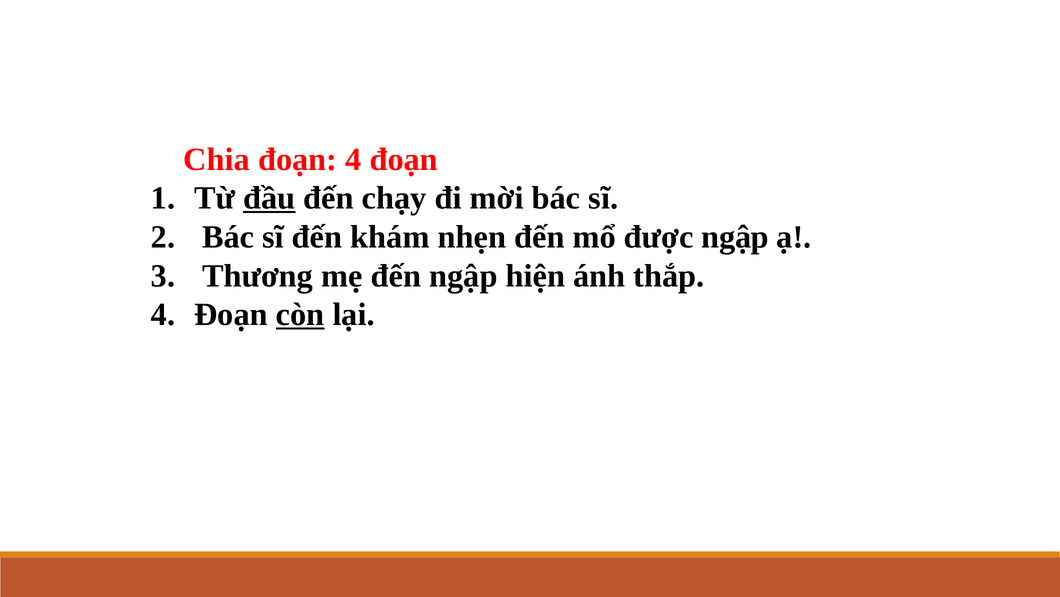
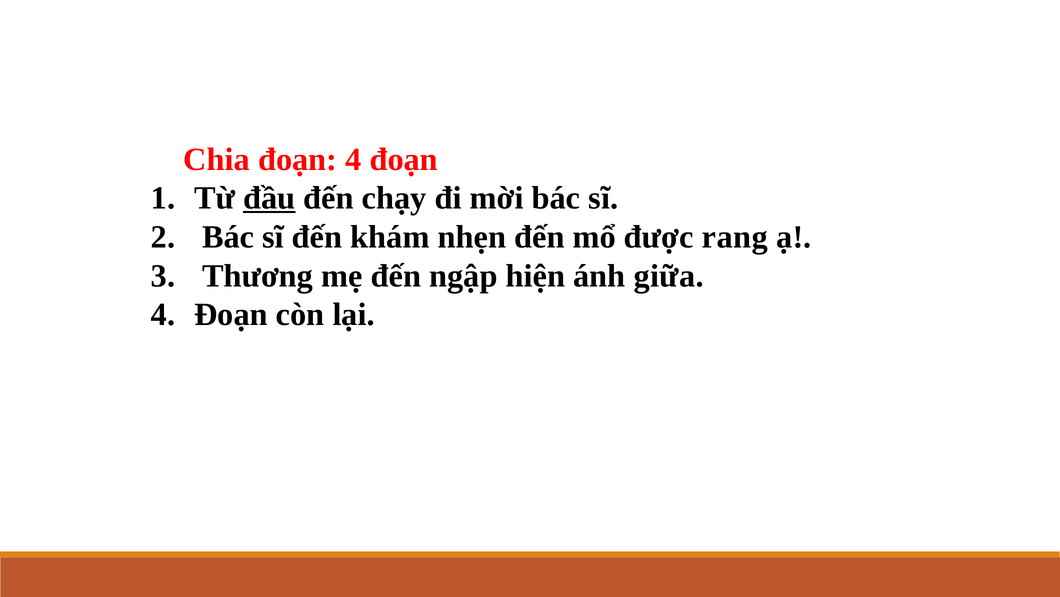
được ngập: ngập -> rang
thắp: thắp -> giữa
còn underline: present -> none
